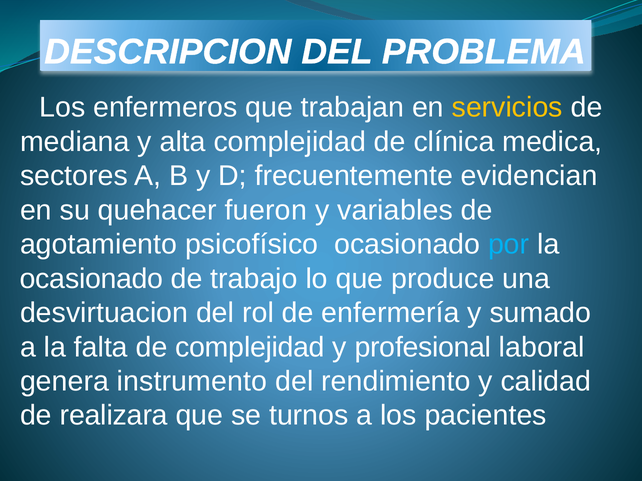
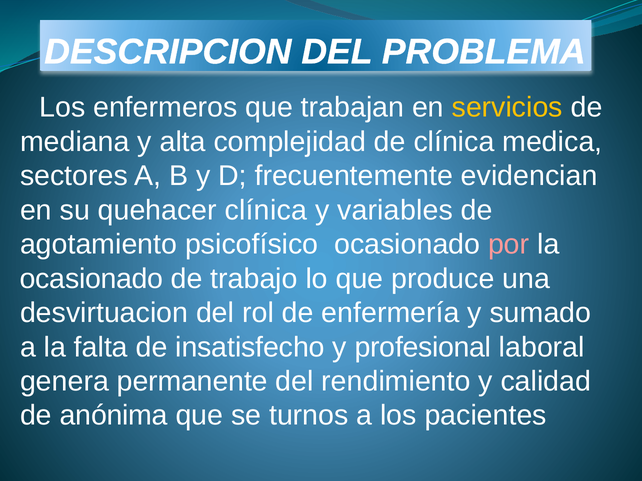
quehacer fueron: fueron -> clínica
por colour: light blue -> pink
de complejidad: complejidad -> insatisfecho
instrumento: instrumento -> permanente
realizara: realizara -> anónima
